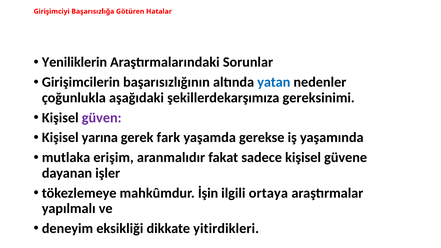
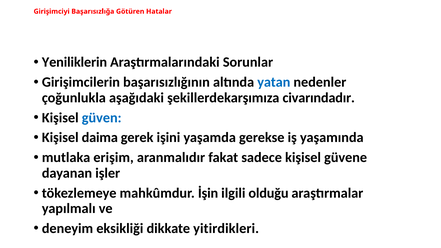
gereksinimi: gereksinimi -> civarındadır
güven colour: purple -> blue
yarına: yarına -> daima
fark: fark -> işini
ortaya: ortaya -> olduğu
